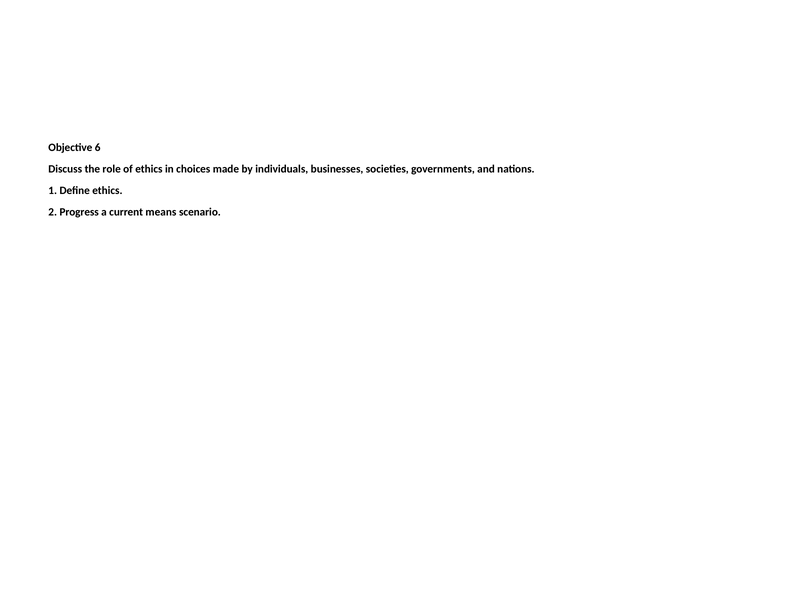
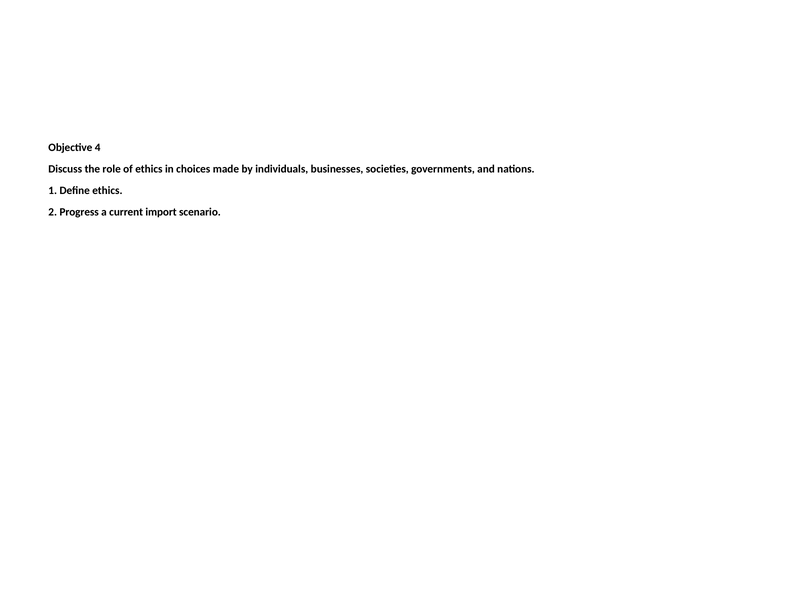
6: 6 -> 4
means: means -> import
